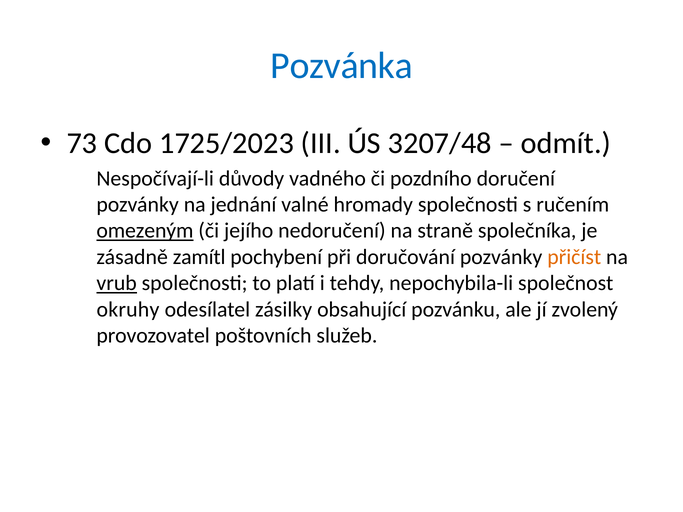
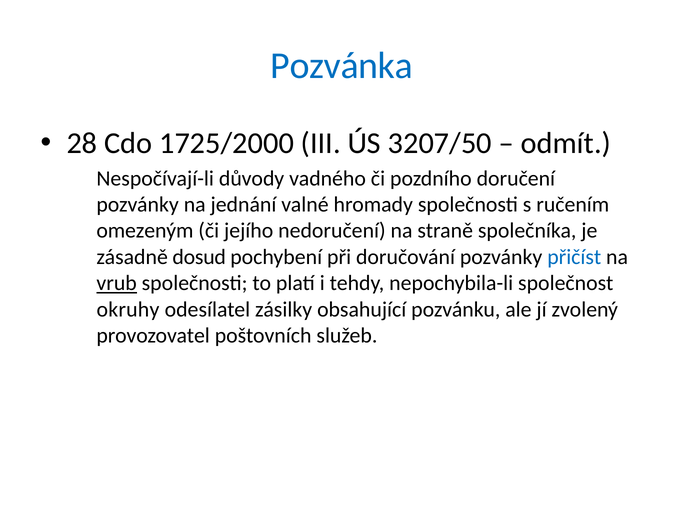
73: 73 -> 28
1725/2023: 1725/2023 -> 1725/2000
3207/48: 3207/48 -> 3207/50
omezeným underline: present -> none
zamítl: zamítl -> dosud
přičíst colour: orange -> blue
